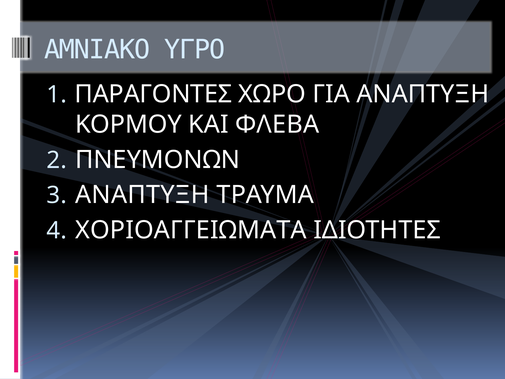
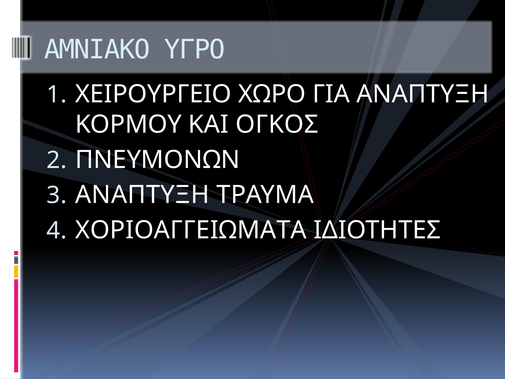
ΠΑΡΑΓΟΝΤΕΣ: ΠΑΡΑΓΟΝΤΕΣ -> ΧΕΙΡΟΥΡΓΕΙΟ
ΦΛΕΒΑ: ΦΛΕΒΑ -> ΟΓΚΟΣ
